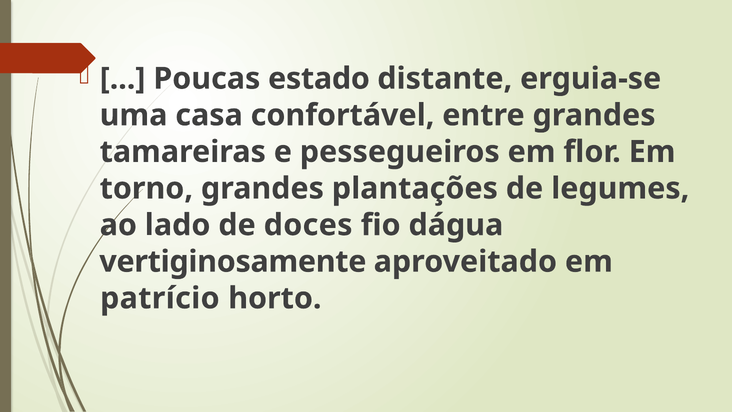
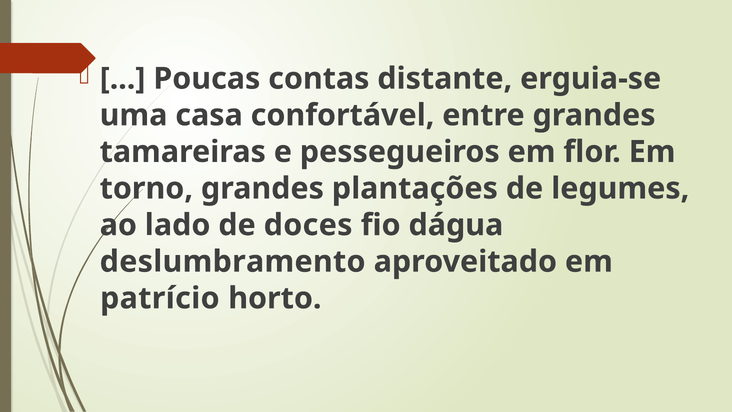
estado: estado -> contas
vertiginosamente: vertiginosamente -> deslumbramento
